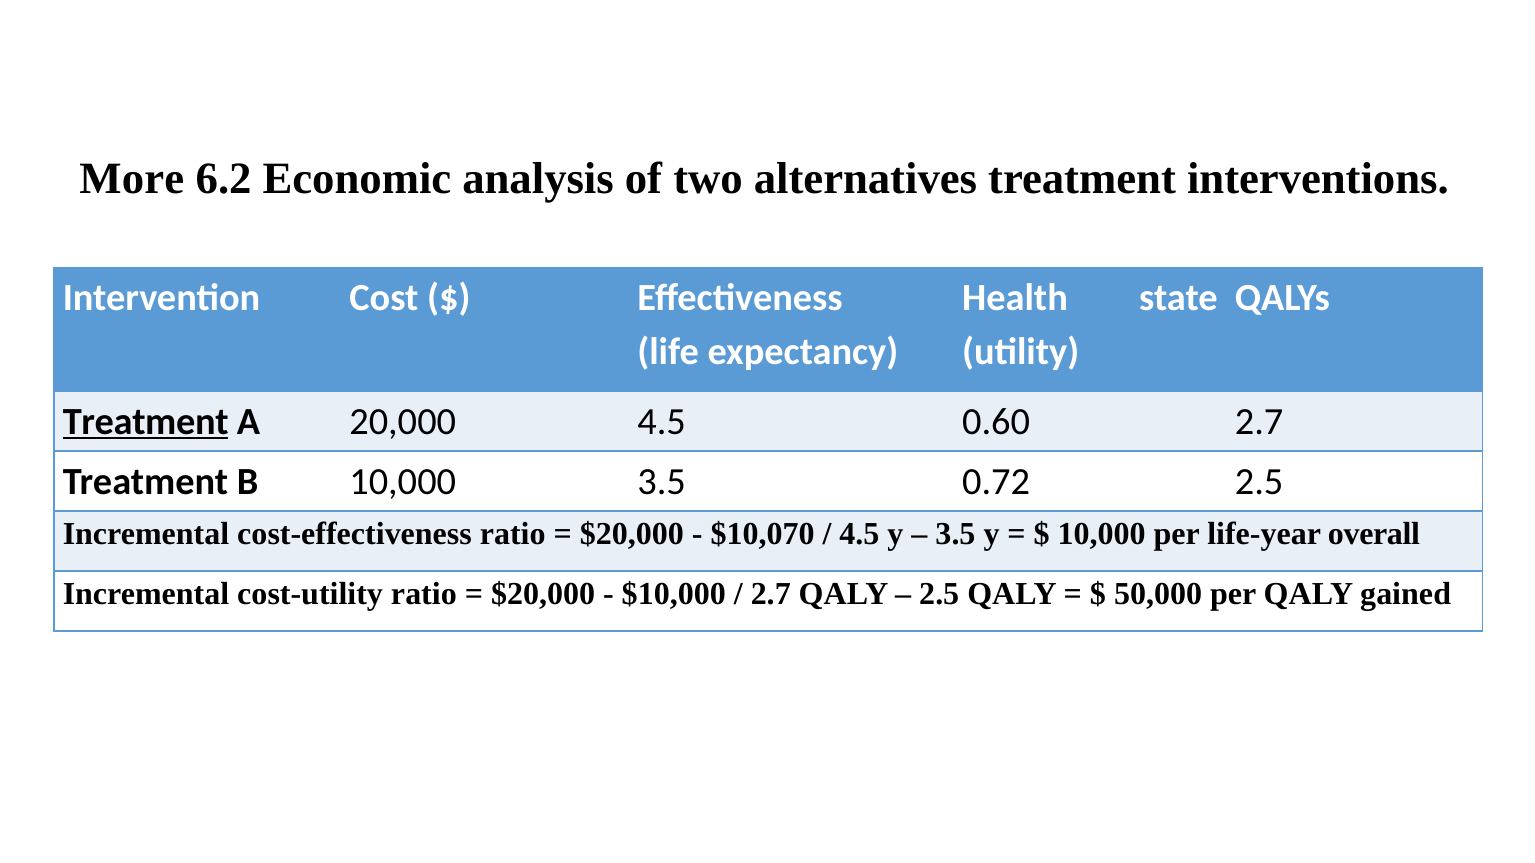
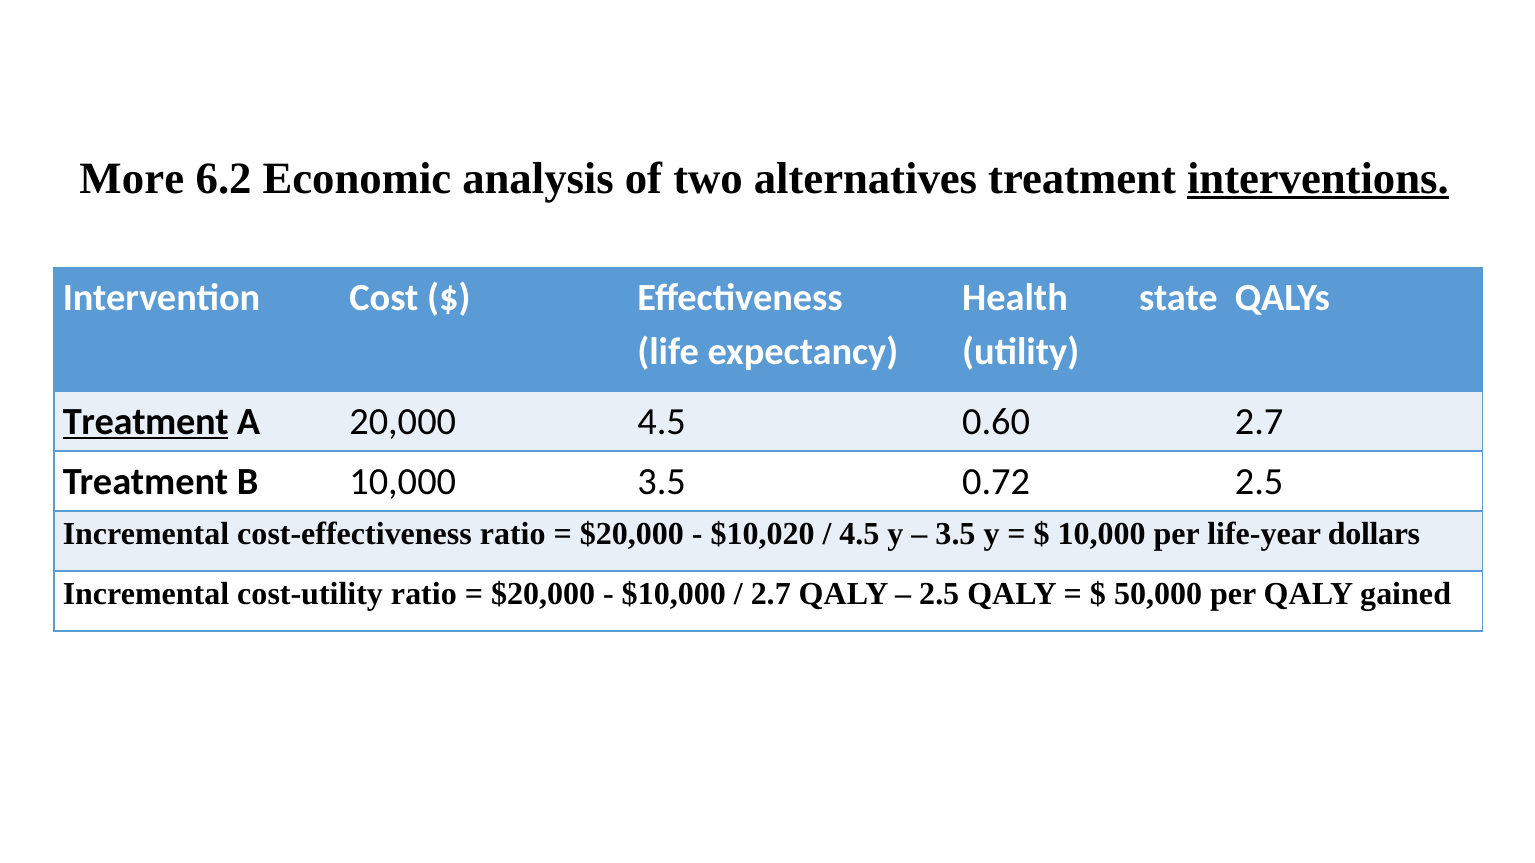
interventions underline: none -> present
$10,070: $10,070 -> $10,020
overall: overall -> dollars
